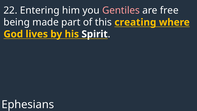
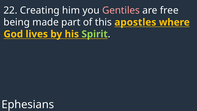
Entering: Entering -> Creating
creating: creating -> apostles
Spirit colour: white -> light green
